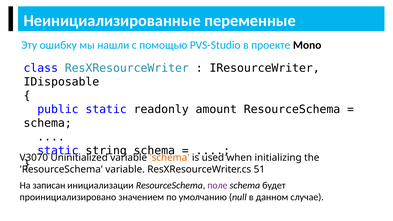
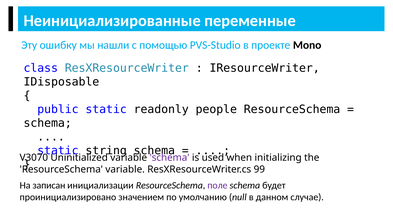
amount: amount -> people
schema at (170, 158) colour: orange -> purple
51: 51 -> 99
